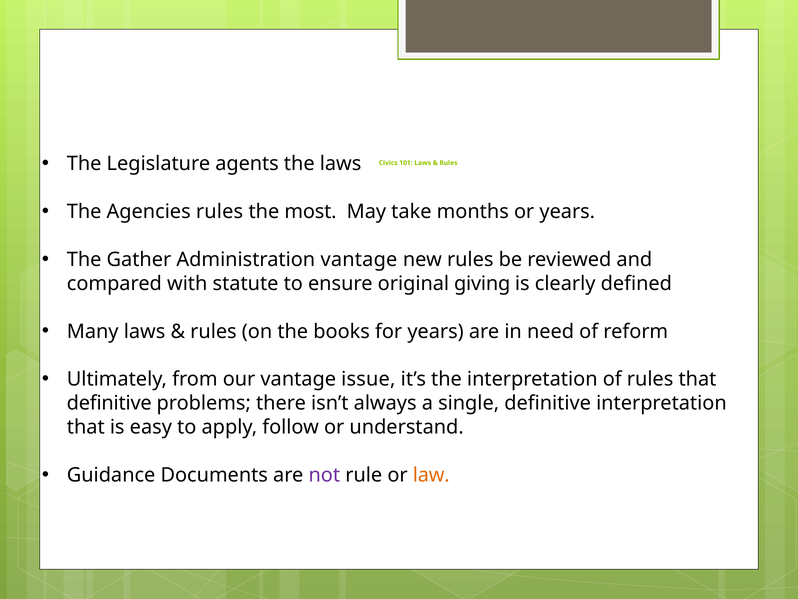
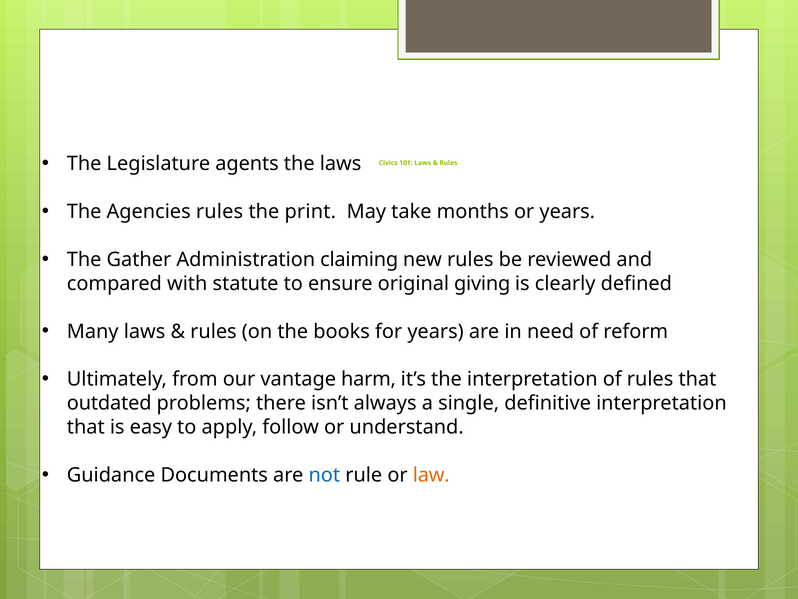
most: most -> print
Administration vantage: vantage -> claiming
issue: issue -> harm
definitive at (109, 403): definitive -> outdated
not colour: purple -> blue
